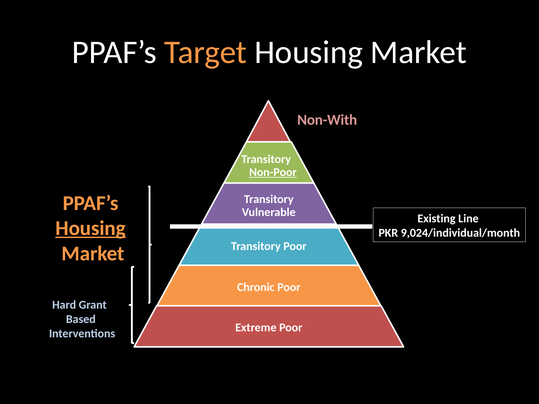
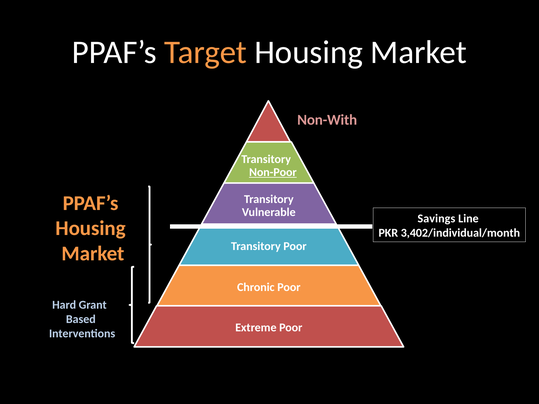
Existing: Existing -> Savings
Housing at (91, 228) underline: present -> none
9,024/individual/month: 9,024/individual/month -> 3,402/individual/month
